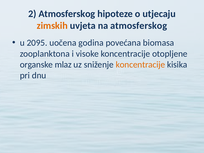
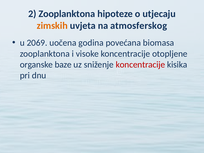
2 Atmosferskog: Atmosferskog -> Zooplanktona
2095: 2095 -> 2069
mlaz: mlaz -> baze
koncentracije at (140, 65) colour: orange -> red
